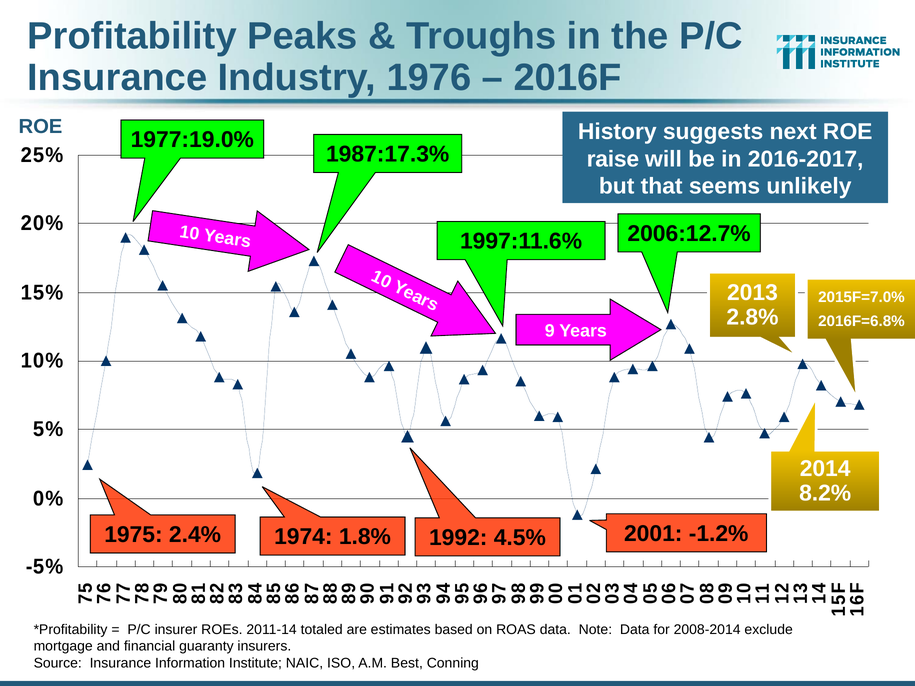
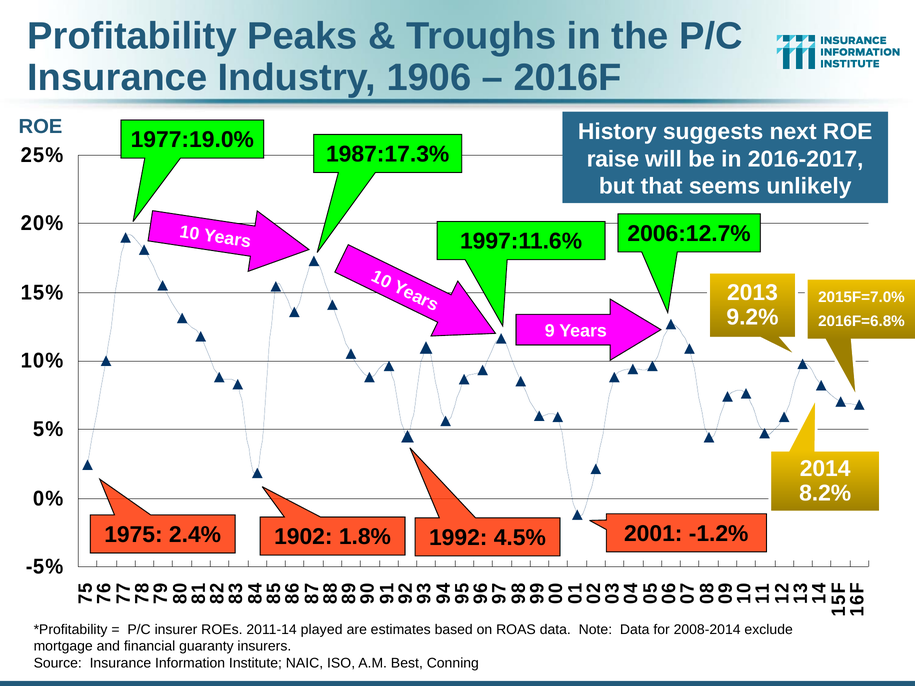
1976: 1976 -> 1906
2.8%: 2.8% -> 9.2%
1974: 1974 -> 1902
totaled: totaled -> played
